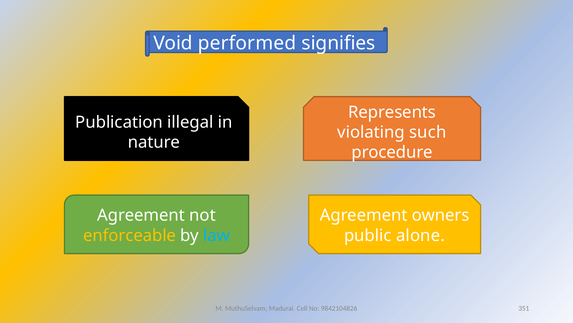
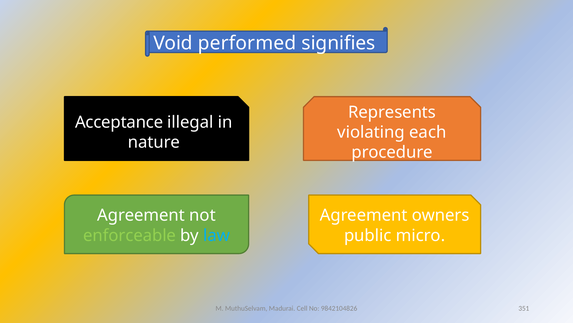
Publication: Publication -> Acceptance
such: such -> each
enforceable colour: yellow -> light green
alone: alone -> micro
